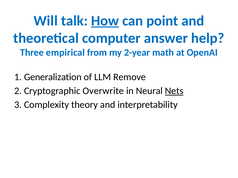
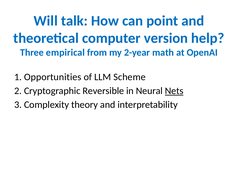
How underline: present -> none
answer: answer -> version
Generalization: Generalization -> Opportunities
Remove: Remove -> Scheme
Overwrite: Overwrite -> Reversible
